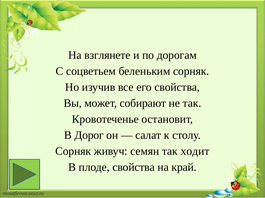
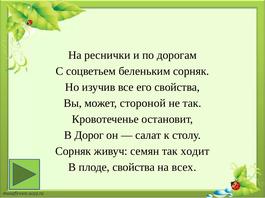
взглянете: взглянете -> реснички
собирают: собирают -> стороной
край: край -> всех
